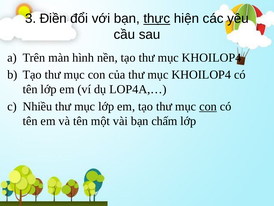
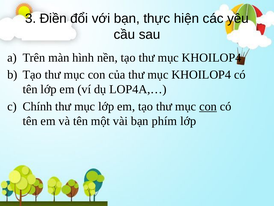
thực underline: present -> none
Nhiều: Nhiều -> Chính
chấm: chấm -> phím
